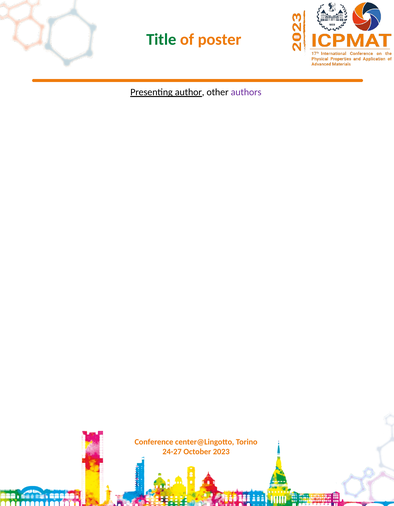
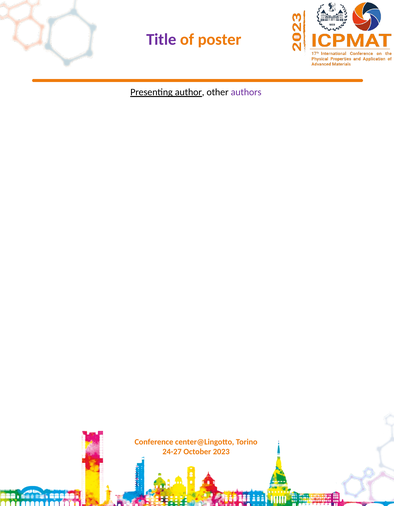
Title colour: green -> purple
